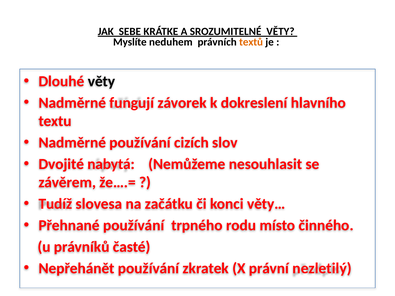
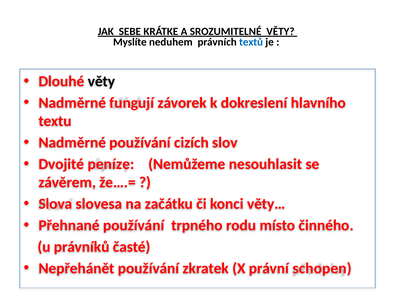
textů colour: orange -> blue
nabytá: nabytá -> peníze
Tudíž: Tudíž -> Slova
nezletilý: nezletilý -> schopen
